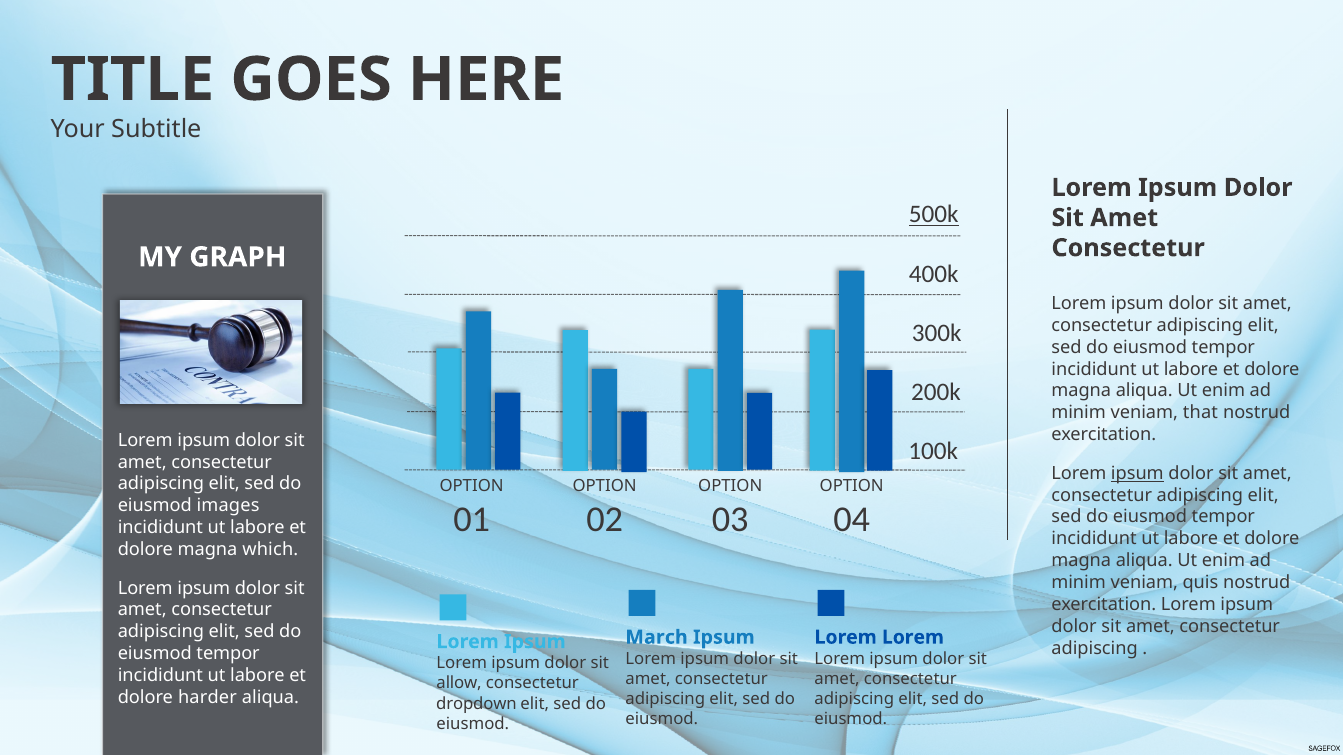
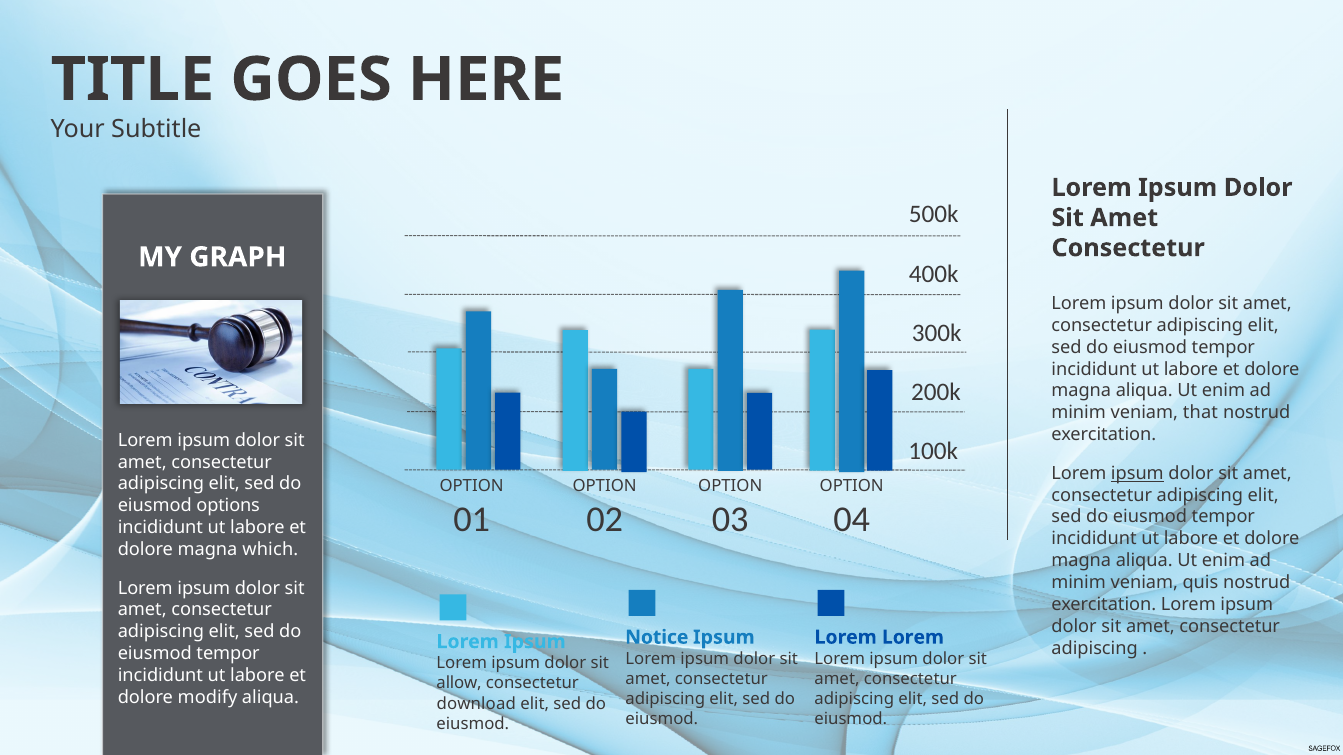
500k underline: present -> none
images: images -> options
March: March -> Notice
harder: harder -> modify
dropdown: dropdown -> download
